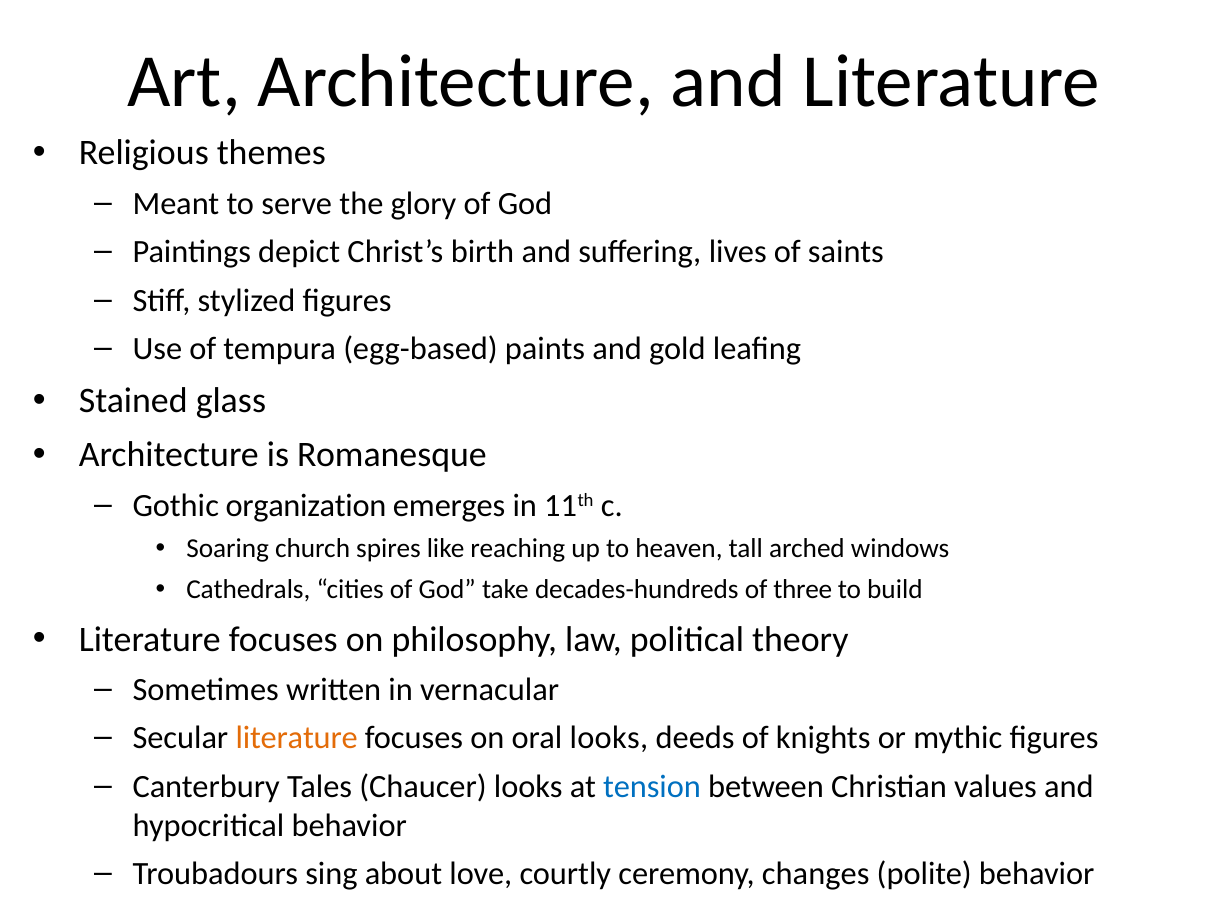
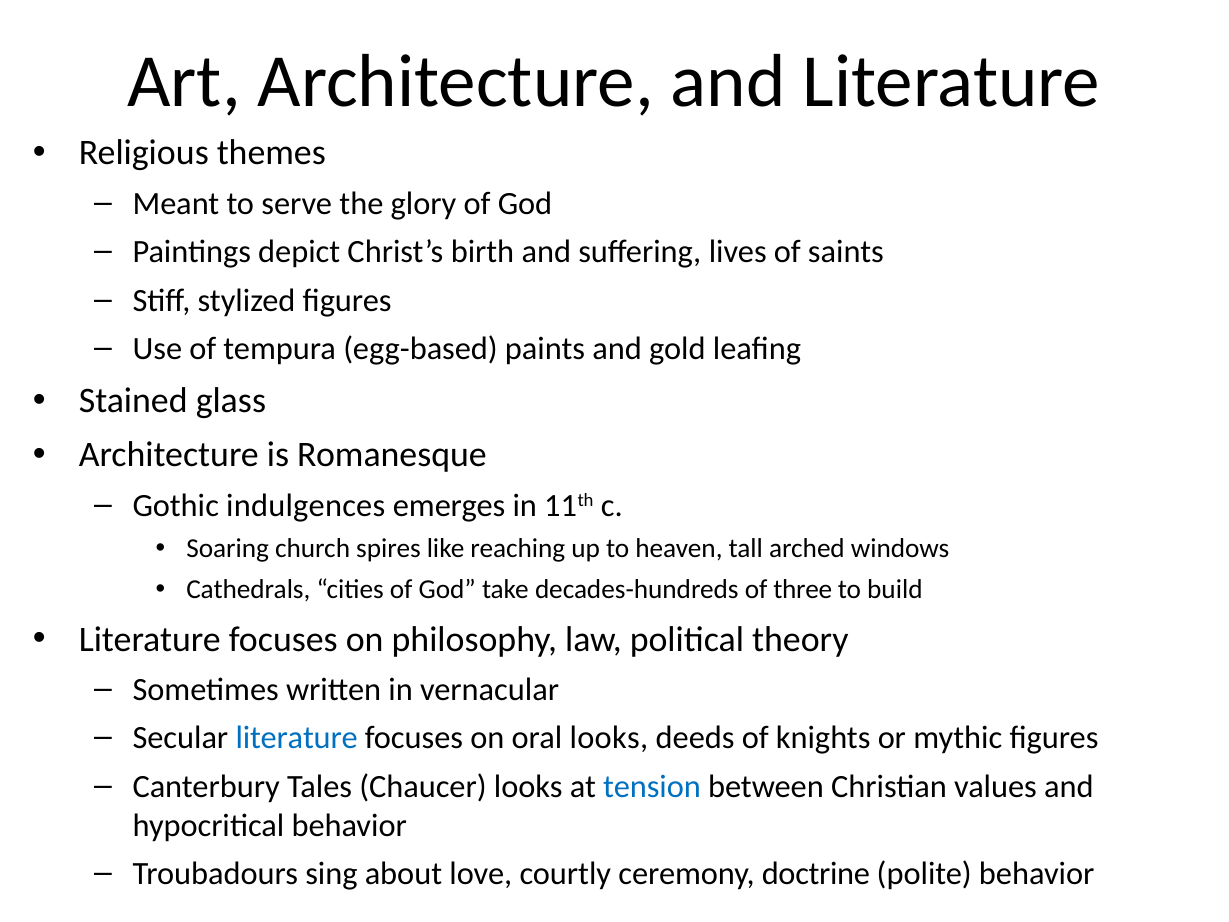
organization: organization -> indulgences
literature at (297, 738) colour: orange -> blue
changes: changes -> doctrine
